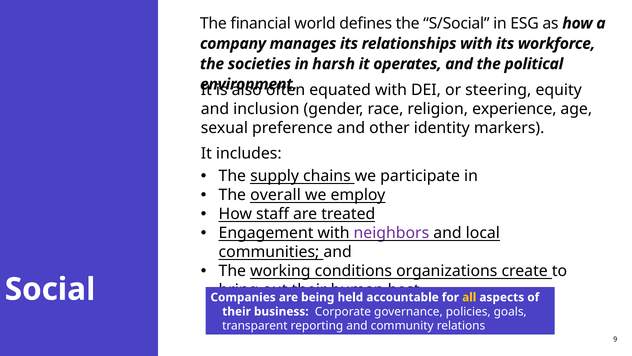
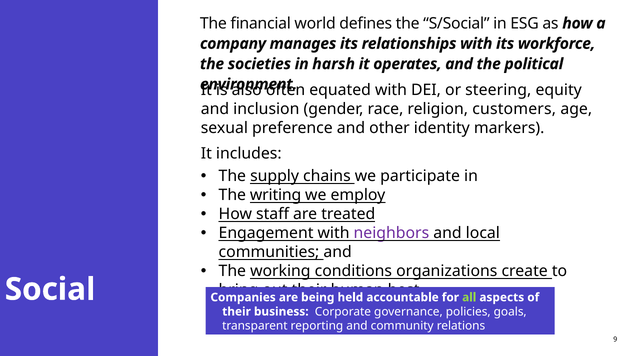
experience: experience -> customers
overall: overall -> writing
all colour: yellow -> light green
